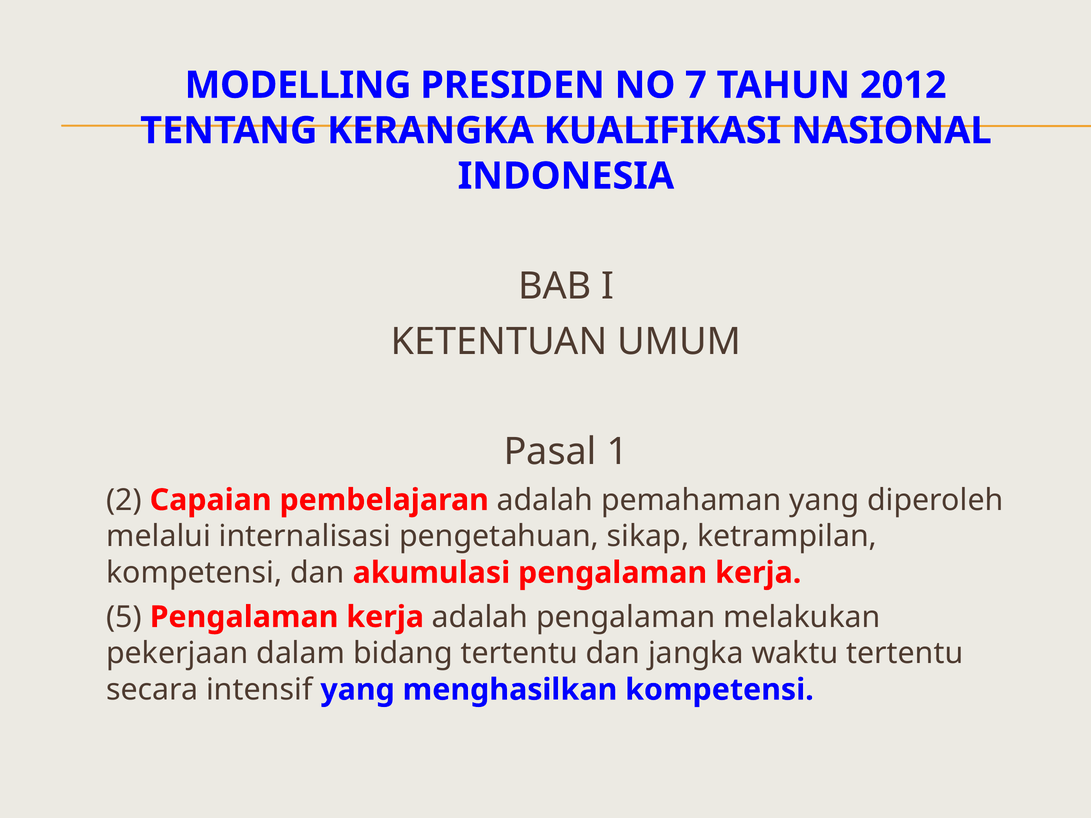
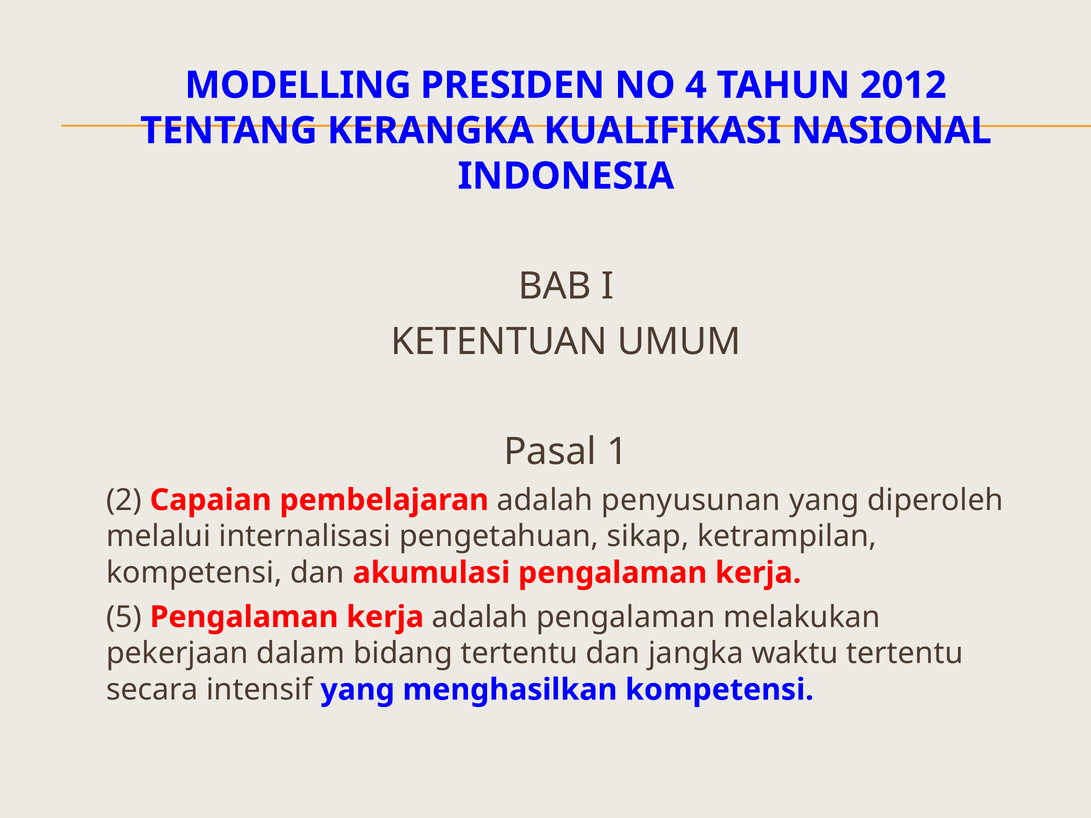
7: 7 -> 4
pemahaman: pemahaman -> penyusunan
